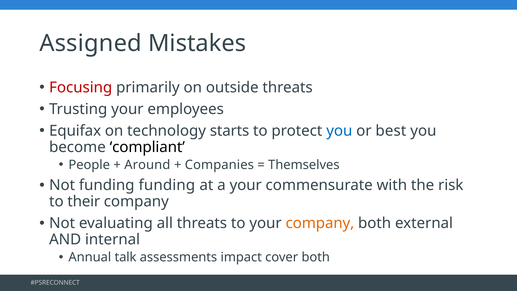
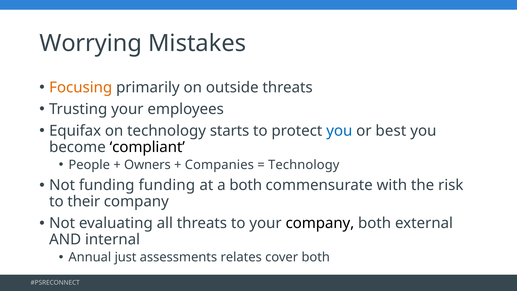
Assigned: Assigned -> Worrying
Focusing colour: red -> orange
Around: Around -> Owners
Themselves at (304, 165): Themselves -> Technology
a your: your -> both
company at (320, 223) colour: orange -> black
talk: talk -> just
impact: impact -> relates
